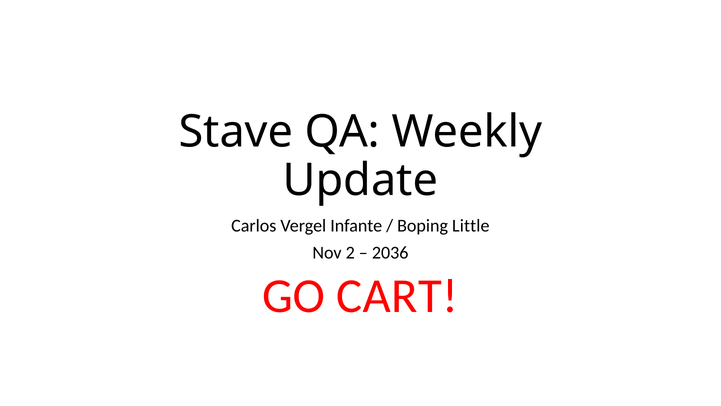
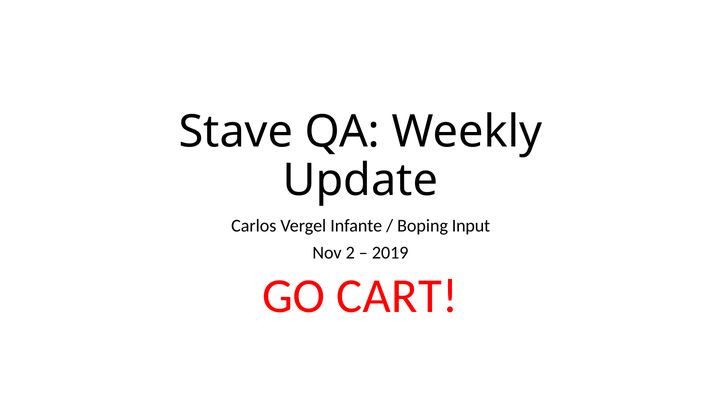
Little: Little -> Input
2036: 2036 -> 2019
